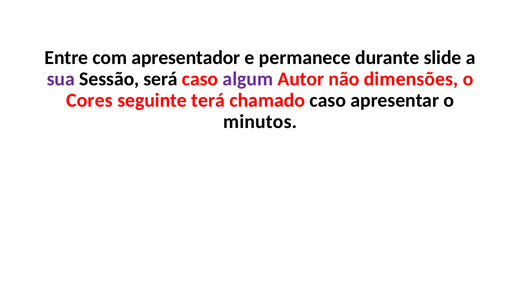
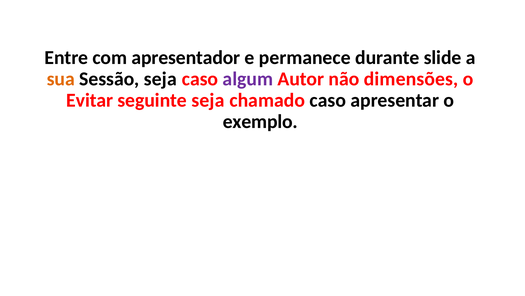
sua colour: purple -> orange
Sessão será: será -> seja
Cores: Cores -> Evitar
seguinte terá: terá -> seja
minutos: minutos -> exemplo
